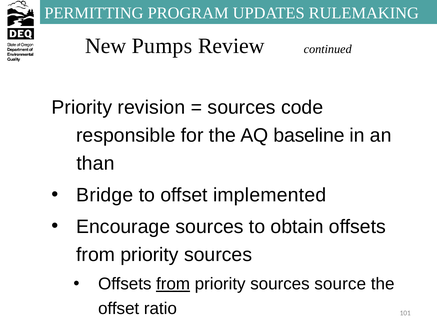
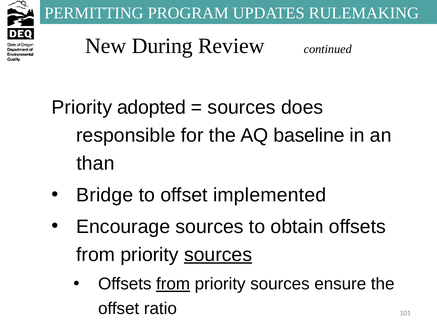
Pumps: Pumps -> During
revision: revision -> adopted
code: code -> does
sources at (218, 254) underline: none -> present
source: source -> ensure
